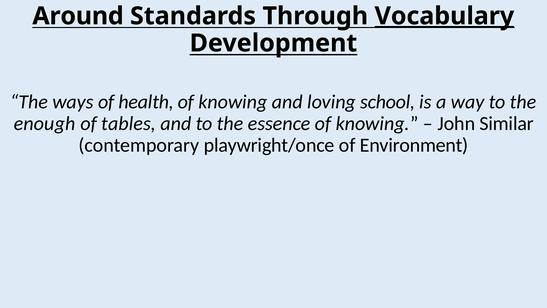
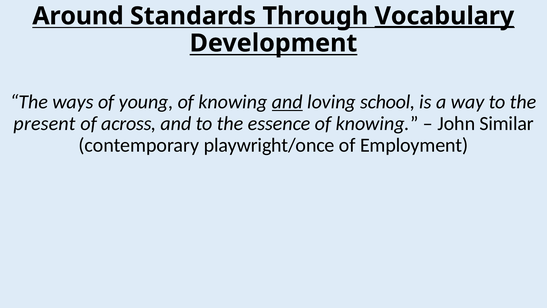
health: health -> young
and at (287, 102) underline: none -> present
enough: enough -> present
tables: tables -> across
Environment: Environment -> Employment
